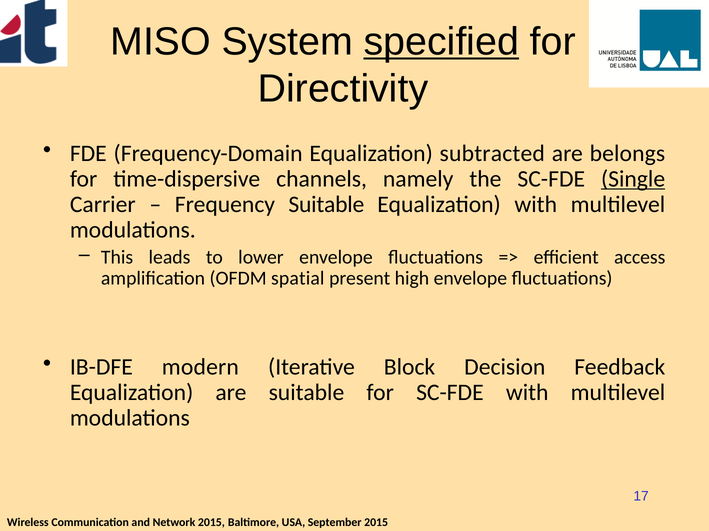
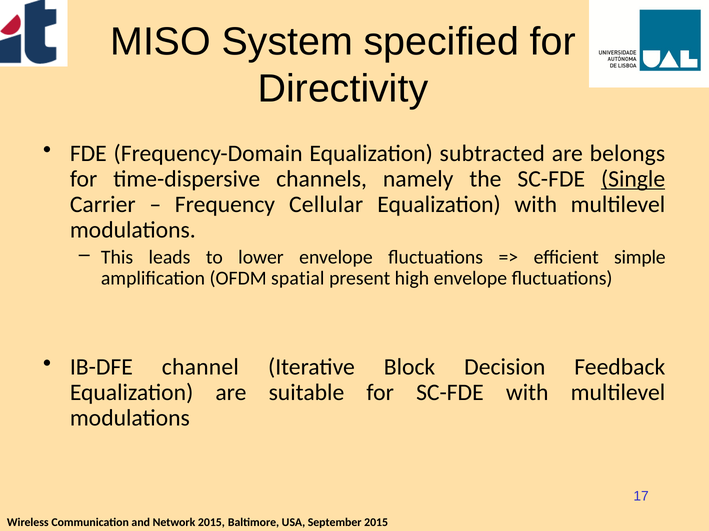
specified underline: present -> none
Frequency Suitable: Suitable -> Cellular
access: access -> simple
modern: modern -> channel
